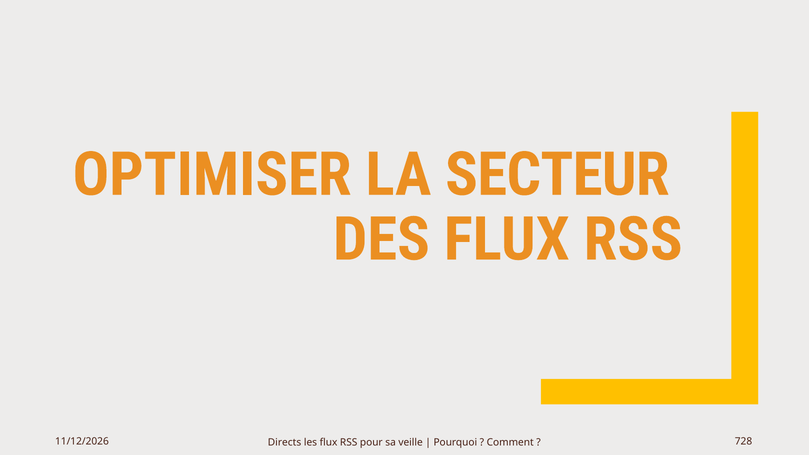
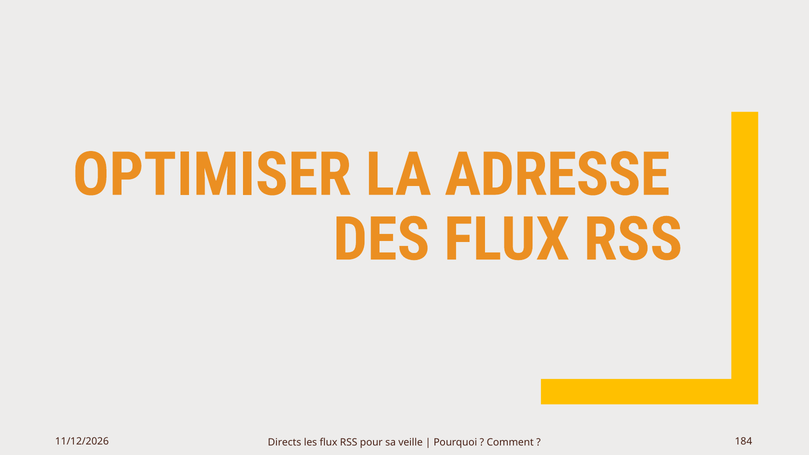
SECTEUR: SECTEUR -> ADRESSE
728: 728 -> 184
